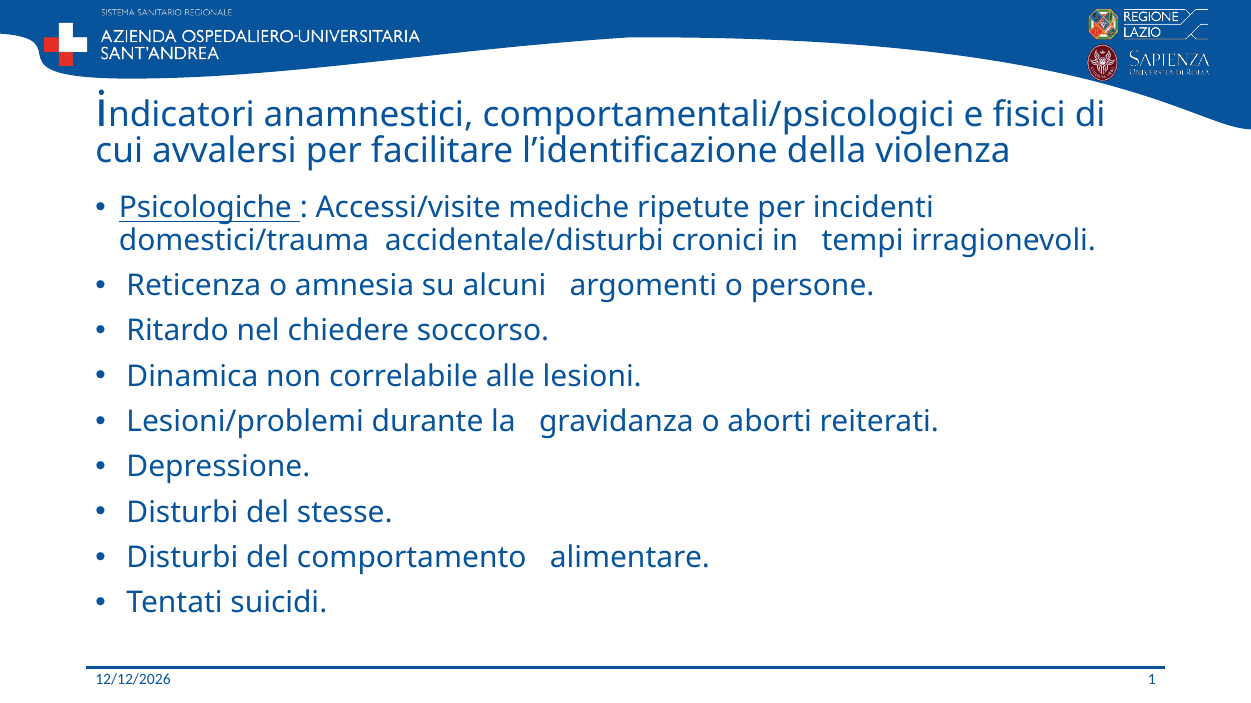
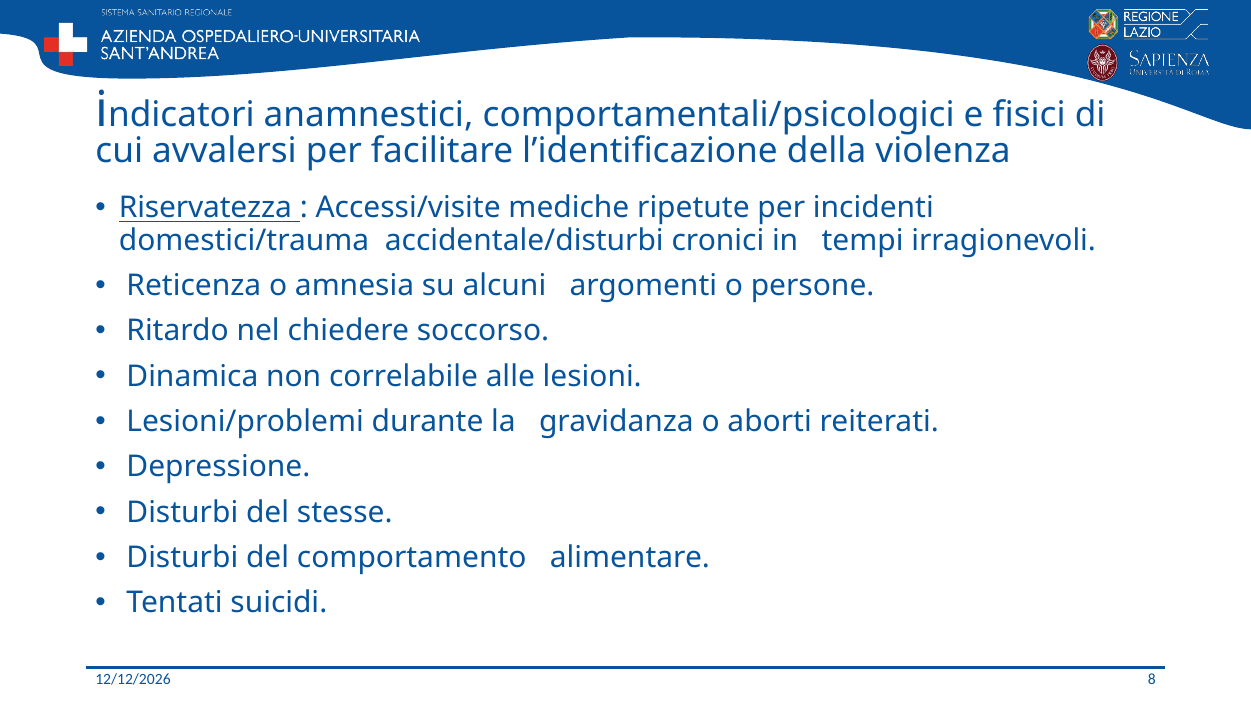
Psicologiche: Psicologiche -> Riservatezza
1: 1 -> 8
